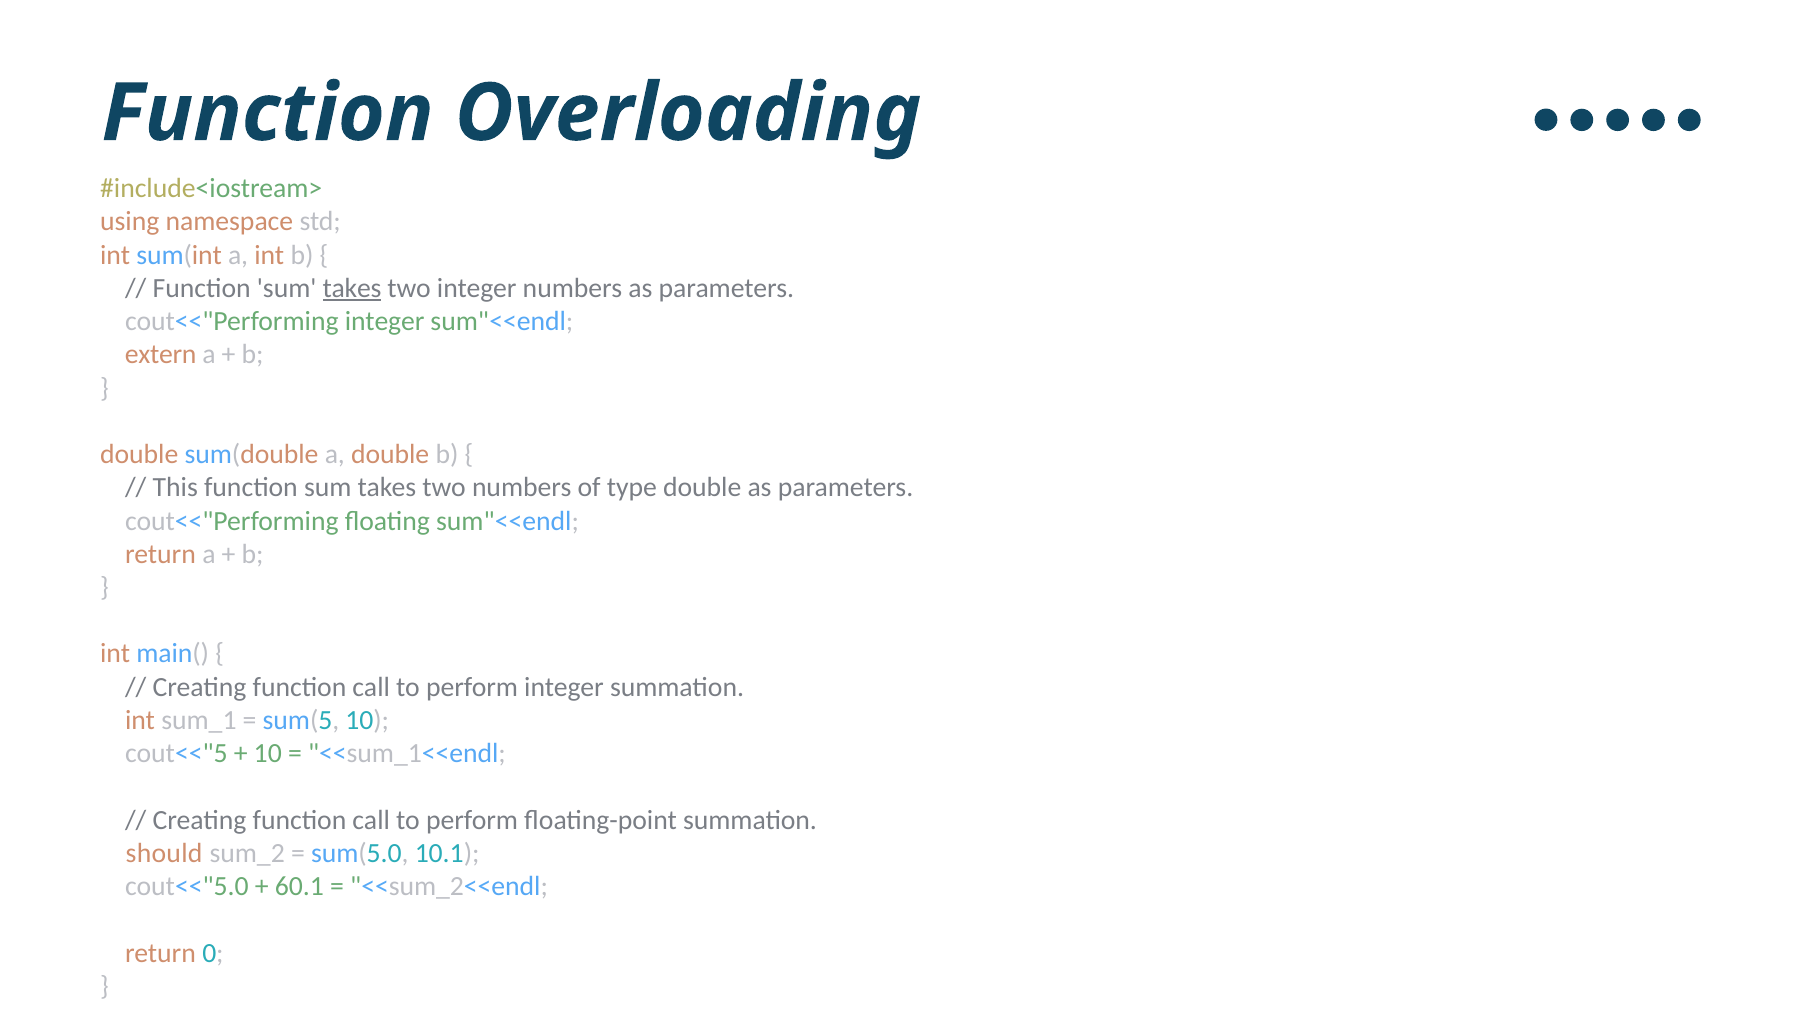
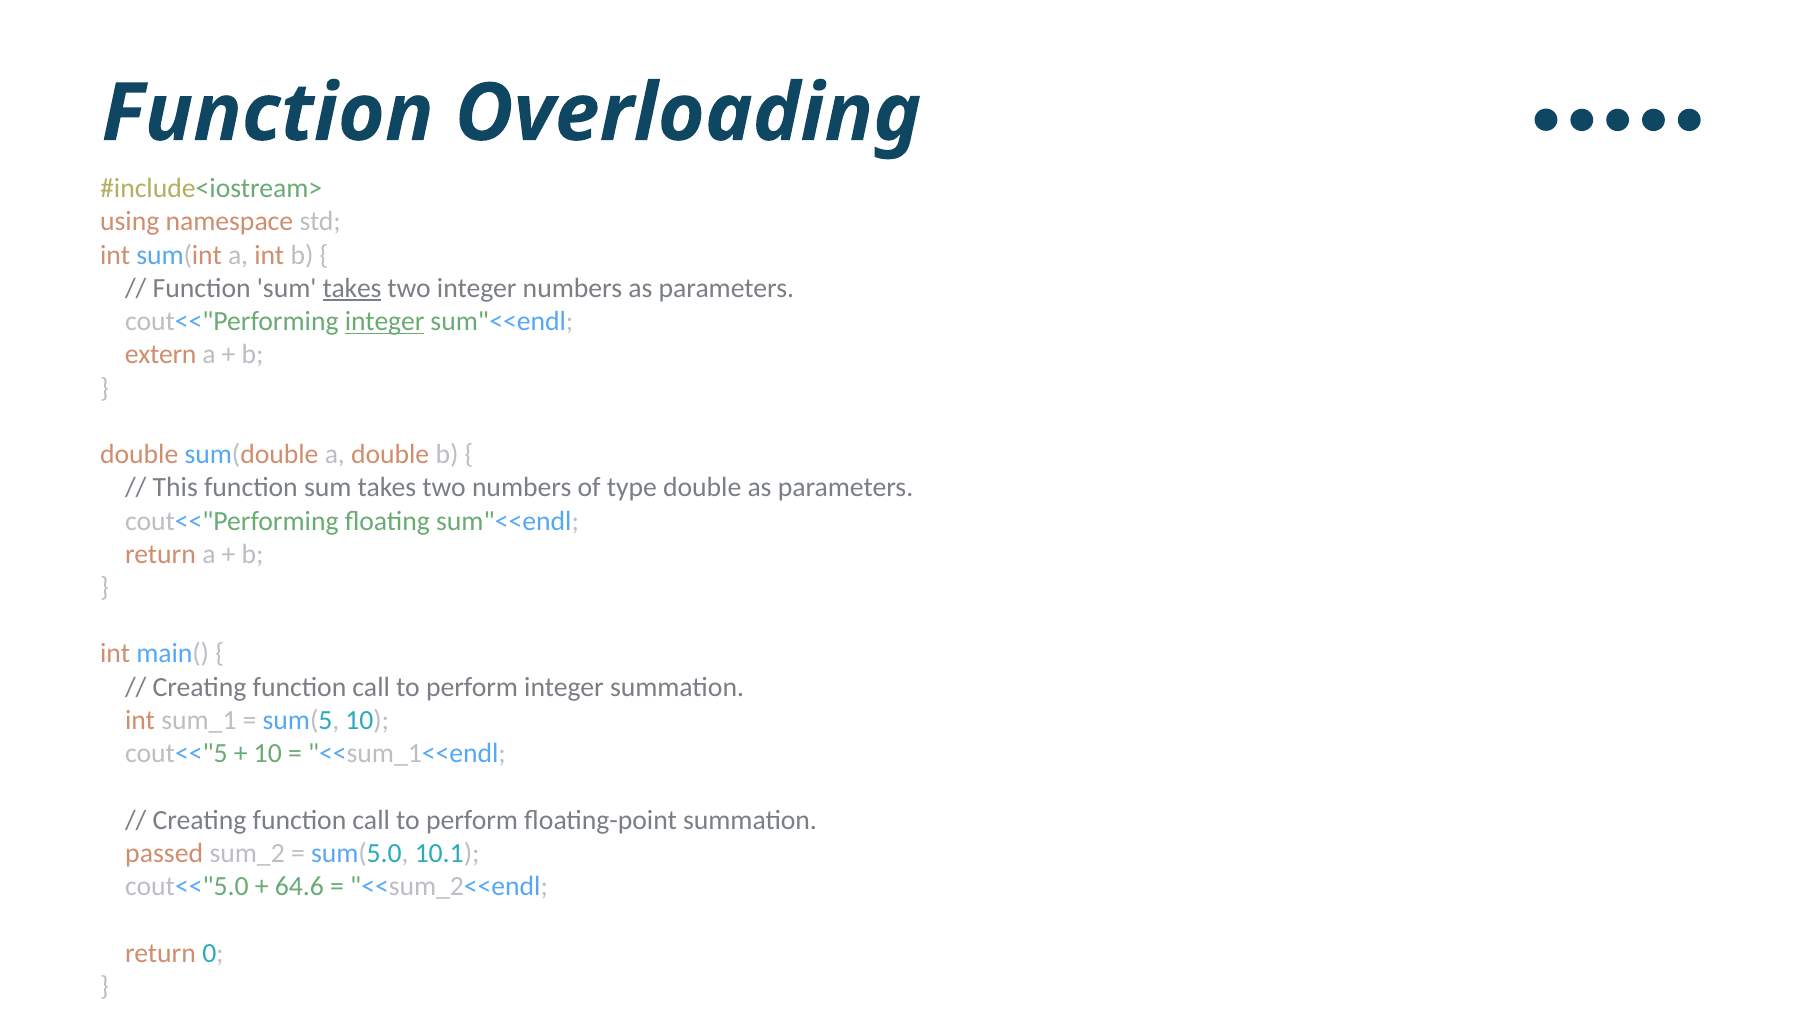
integer at (385, 322) underline: none -> present
should: should -> passed
60.1: 60.1 -> 64.6
